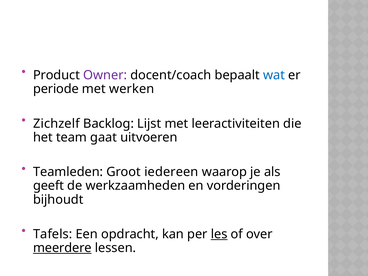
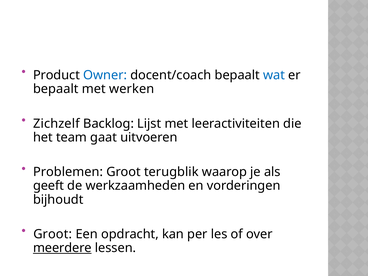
Owner colour: purple -> blue
periode at (56, 89): periode -> bepaalt
Teamleden: Teamleden -> Problemen
iedereen: iedereen -> terugblik
Tafels at (53, 234): Tafels -> Groot
les underline: present -> none
